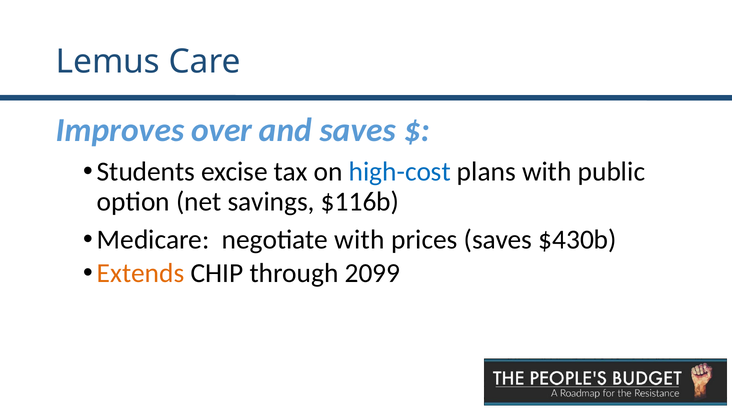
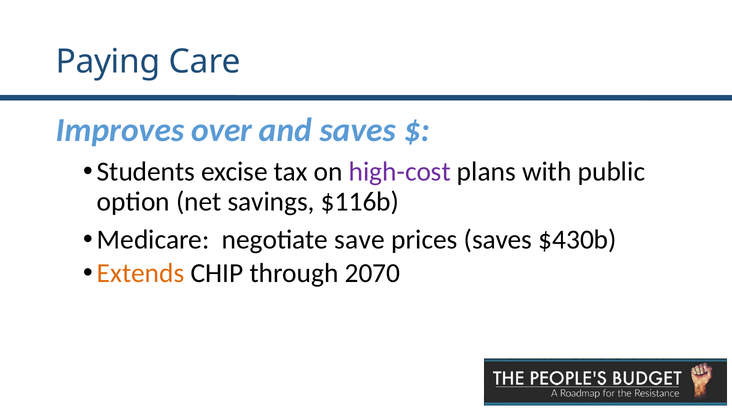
Lemus: Lemus -> Paying
high-cost colour: blue -> purple
negotiate with: with -> save
2099: 2099 -> 2070
